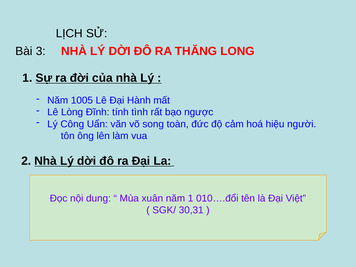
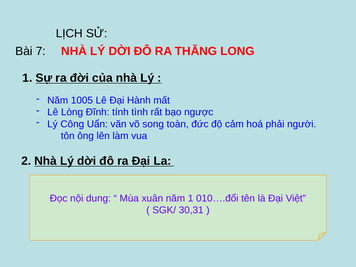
3: 3 -> 7
hiệu: hiệu -> phải
